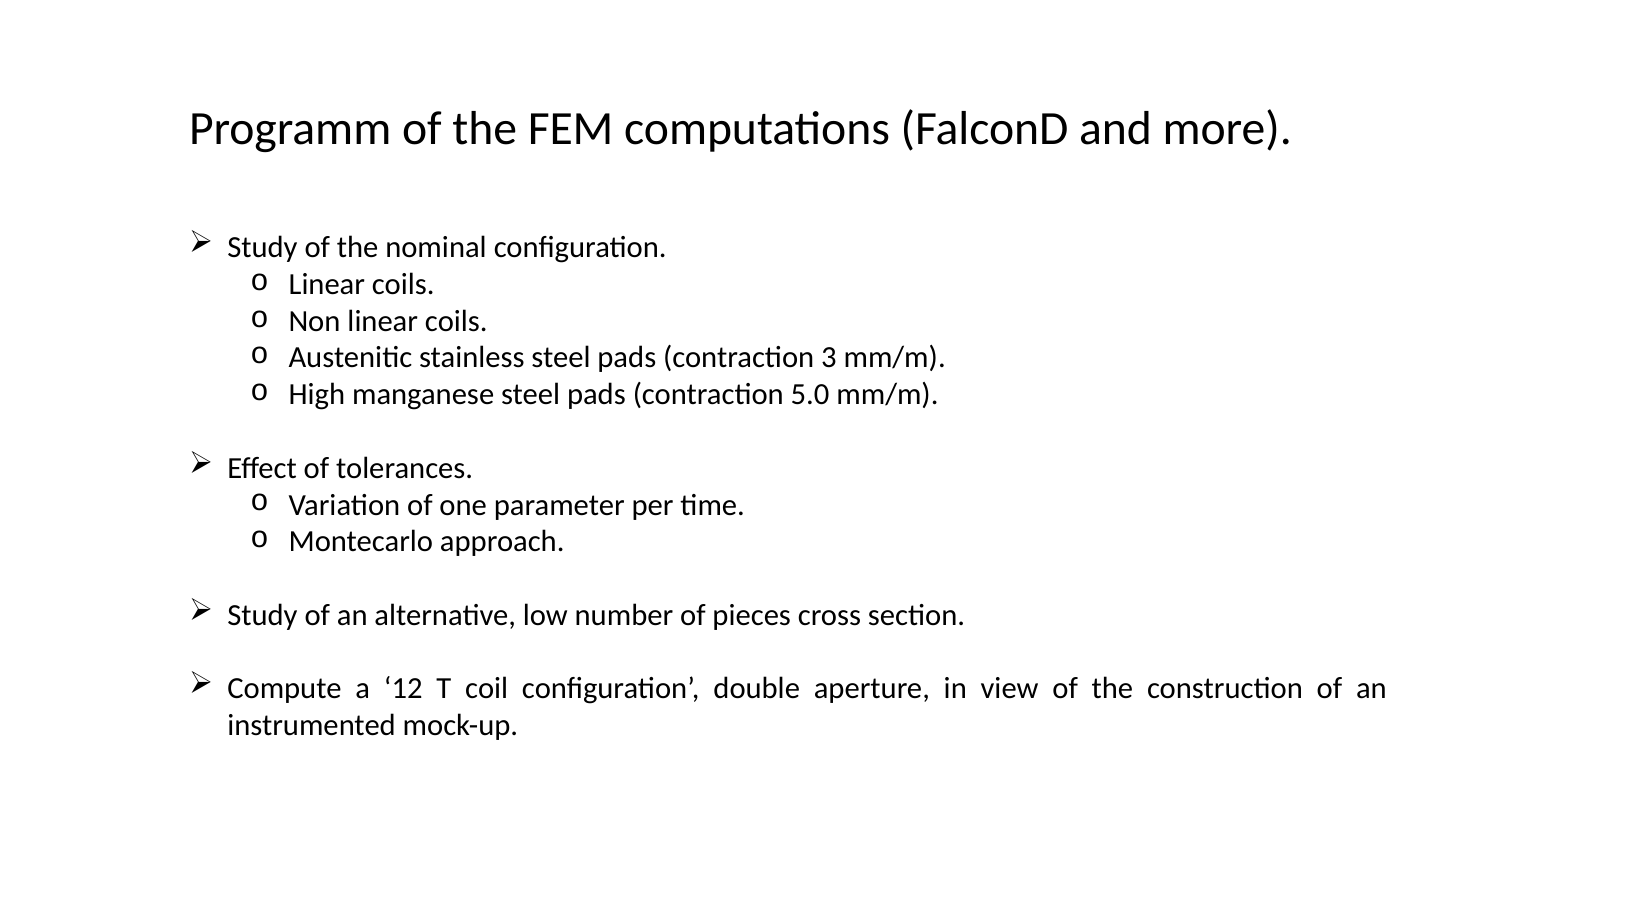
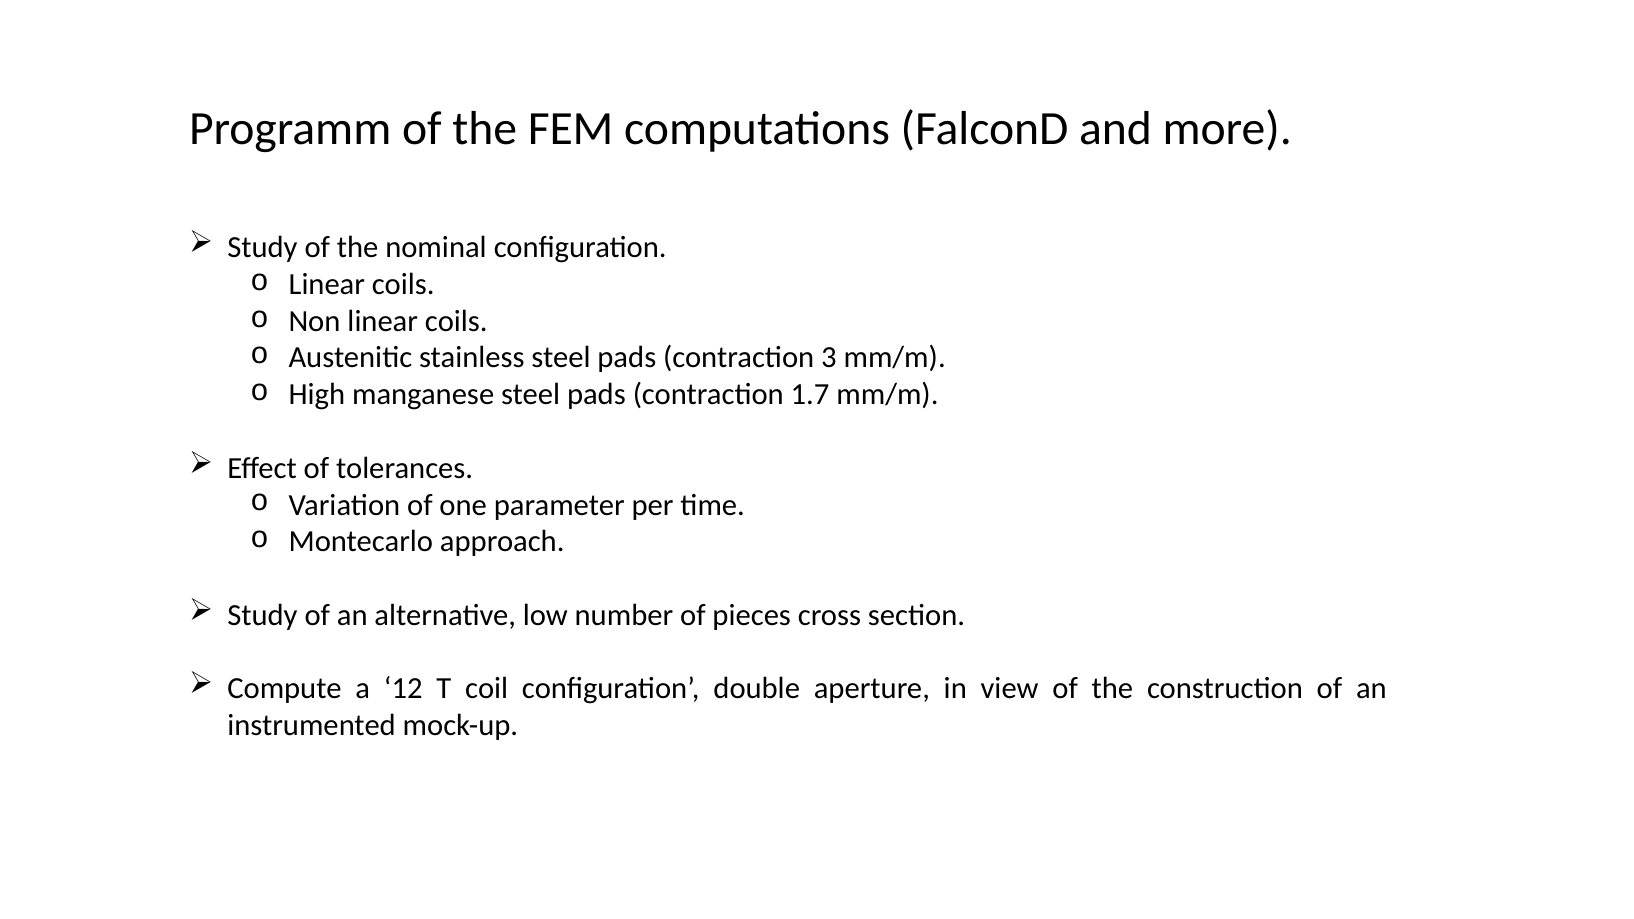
5.0: 5.0 -> 1.7
